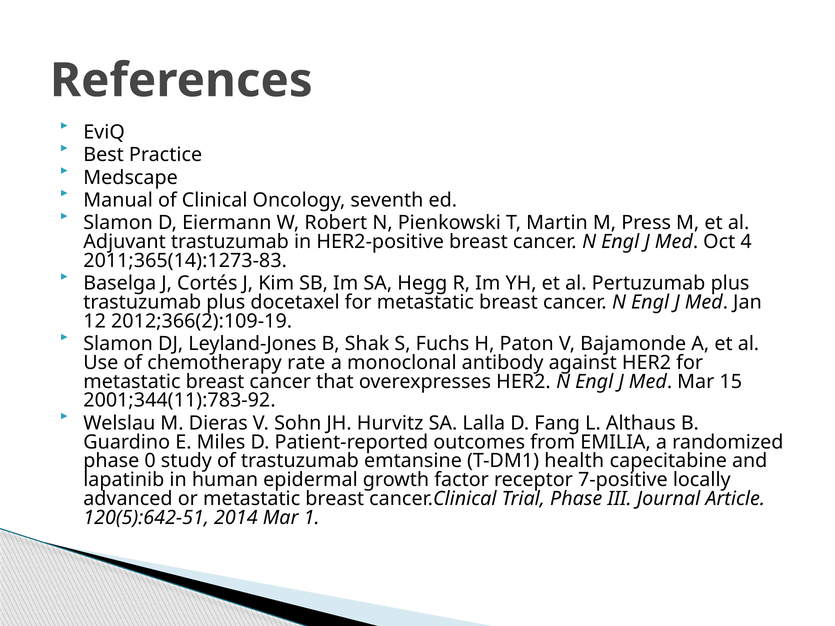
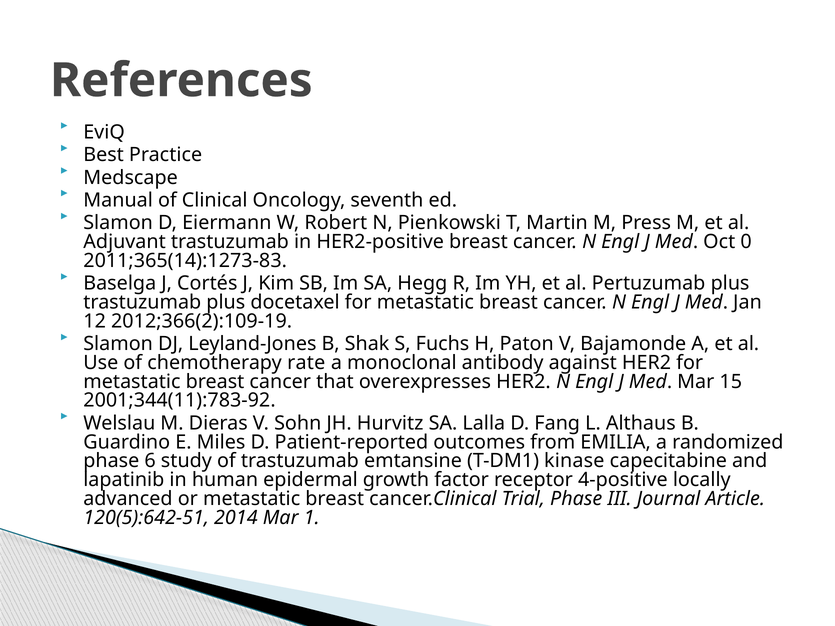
4: 4 -> 0
0: 0 -> 6
health: health -> kinase
7-positive: 7-positive -> 4-positive
